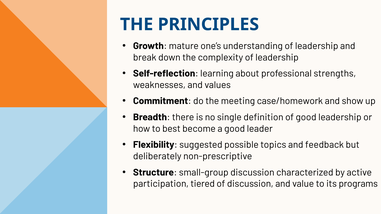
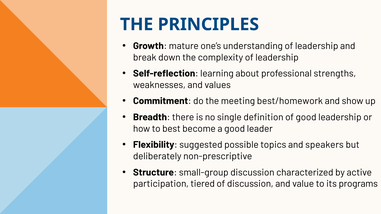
case/homework: case/homework -> best/homework
feedback: feedback -> speakers
